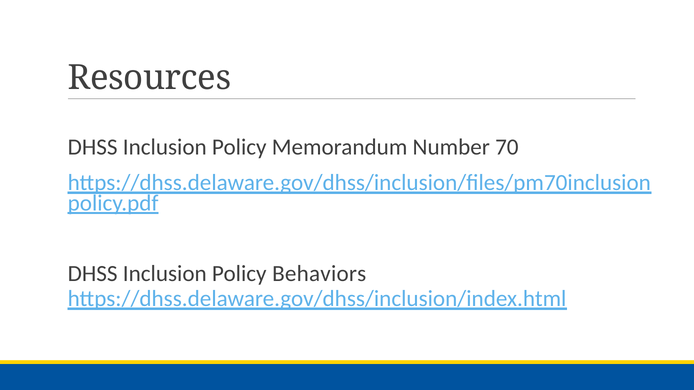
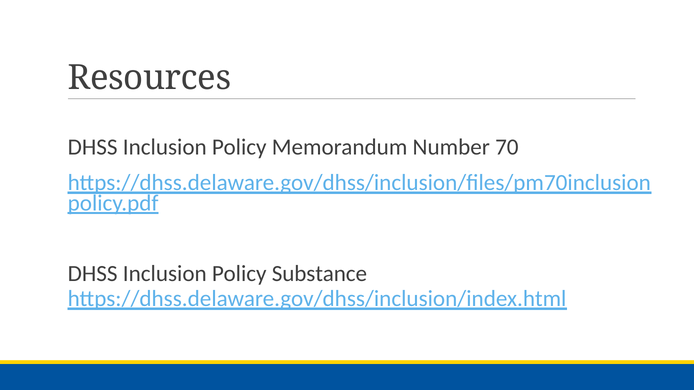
Behaviors: Behaviors -> Substance
